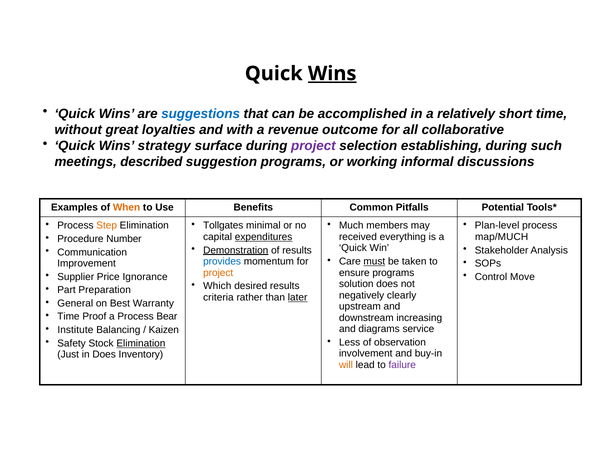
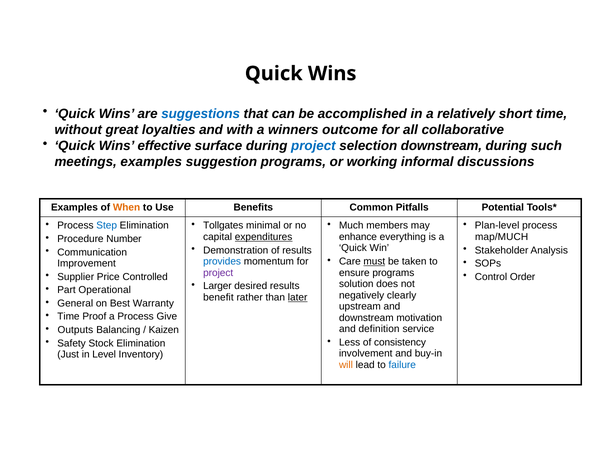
Wins at (332, 73) underline: present -> none
revenue: revenue -> winners
strategy: strategy -> effective
project at (313, 146) colour: purple -> blue
selection establishing: establishing -> downstream
meetings described: described -> examples
Step colour: orange -> blue
received: received -> enhance
Demonstration underline: present -> none
project at (218, 272) colour: orange -> purple
Ignorance: Ignorance -> Controlled
Move: Move -> Order
Which: Which -> Larger
Preparation: Preparation -> Operational
criteria: criteria -> benefit
Bear: Bear -> Give
increasing: increasing -> motivation
diagrams: diagrams -> definition
Institute: Institute -> Outputs
observation: observation -> consistency
Elimination at (141, 343) underline: present -> none
in Does: Does -> Level
failure colour: purple -> blue
